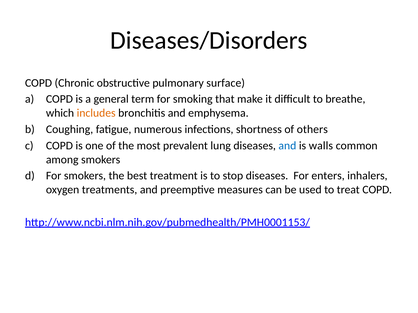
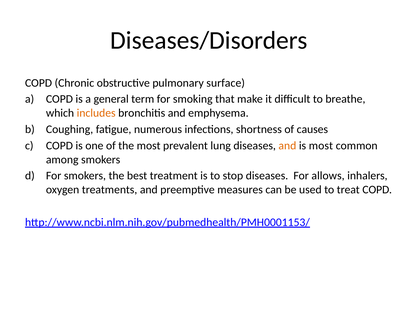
others: others -> causes
and at (287, 146) colour: blue -> orange
is walls: walls -> most
enters: enters -> allows
